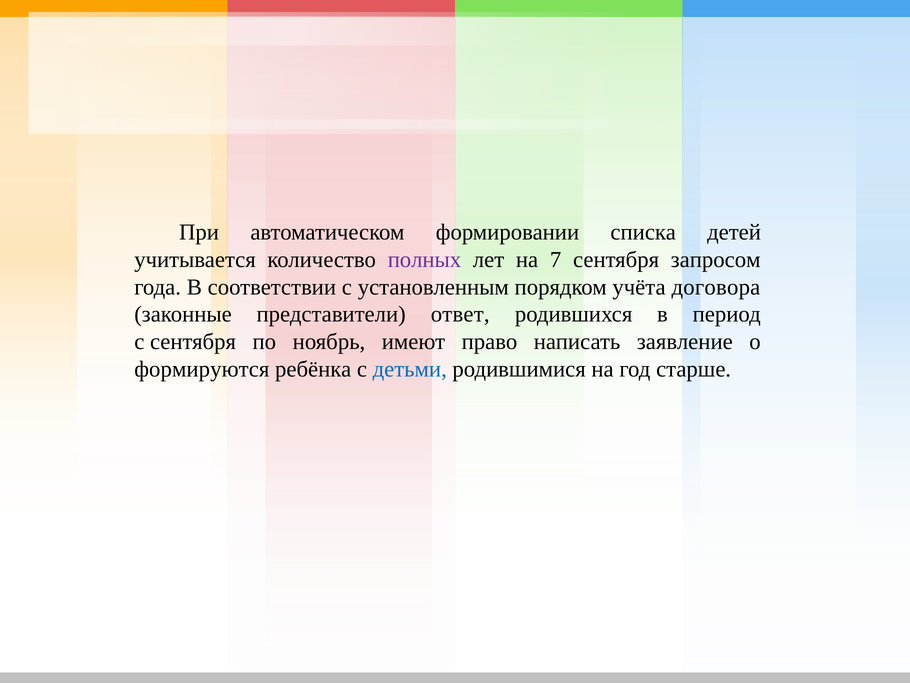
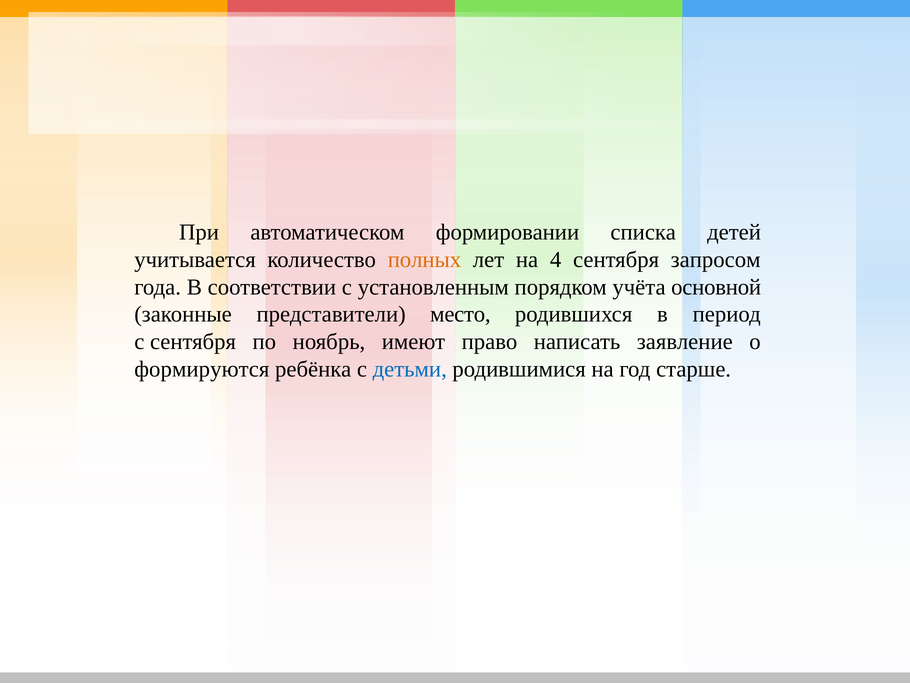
полных colour: purple -> orange
7: 7 -> 4
договора: договора -> основной
ответ: ответ -> место
